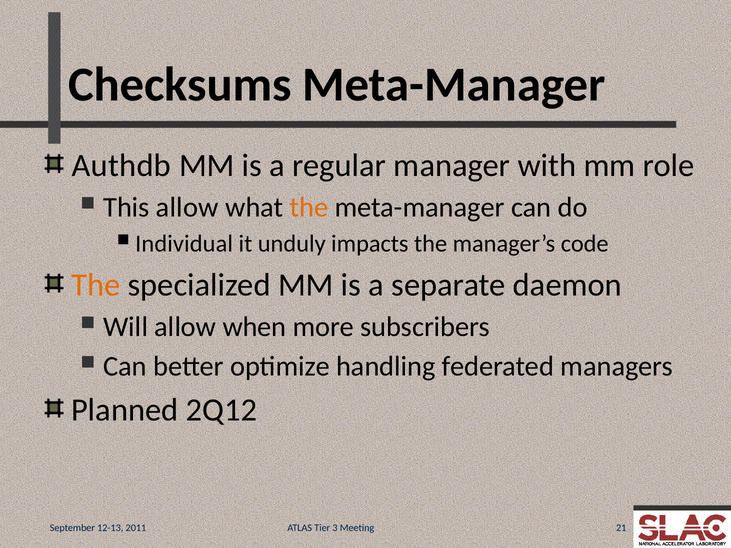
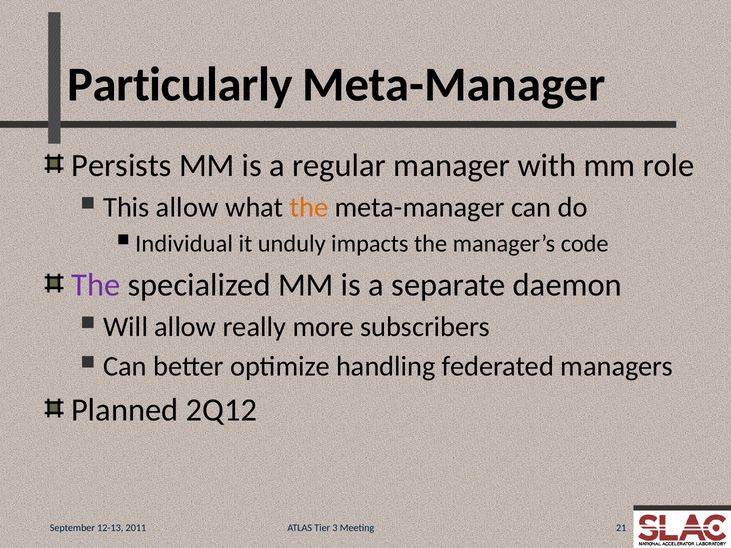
Checksums: Checksums -> Particularly
Authdb: Authdb -> Persists
The at (96, 285) colour: orange -> purple
when: when -> really
